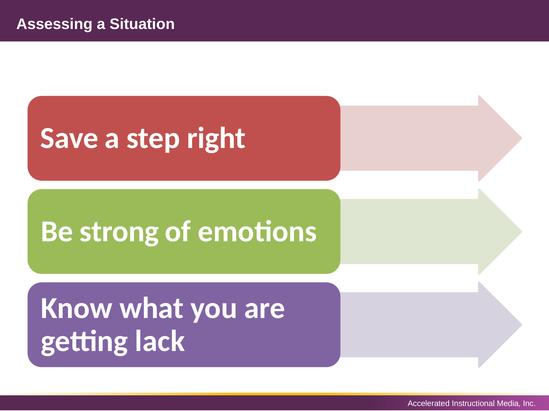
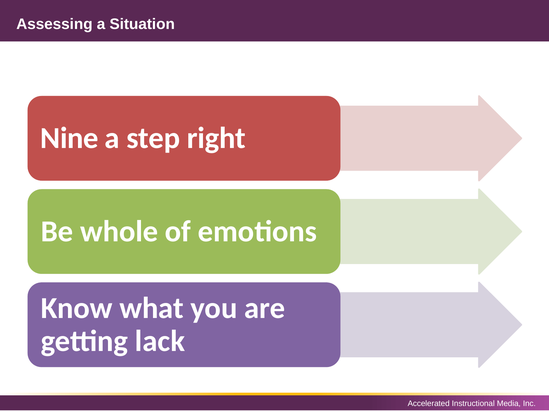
Save: Save -> Nine
strong: strong -> whole
